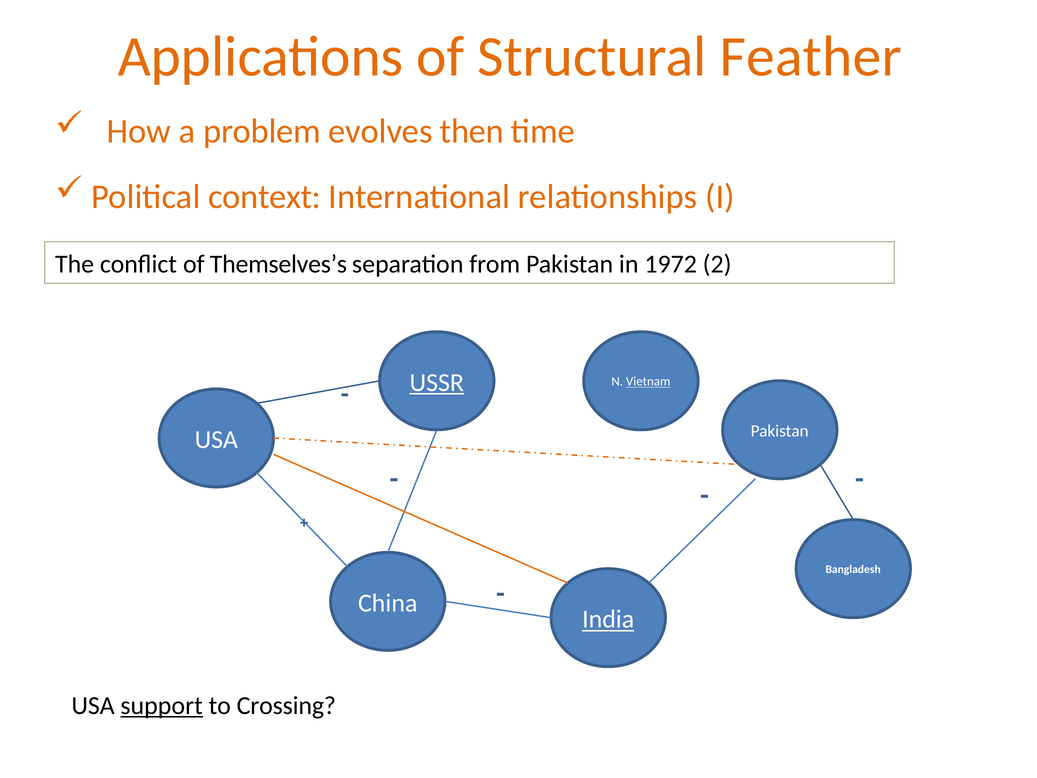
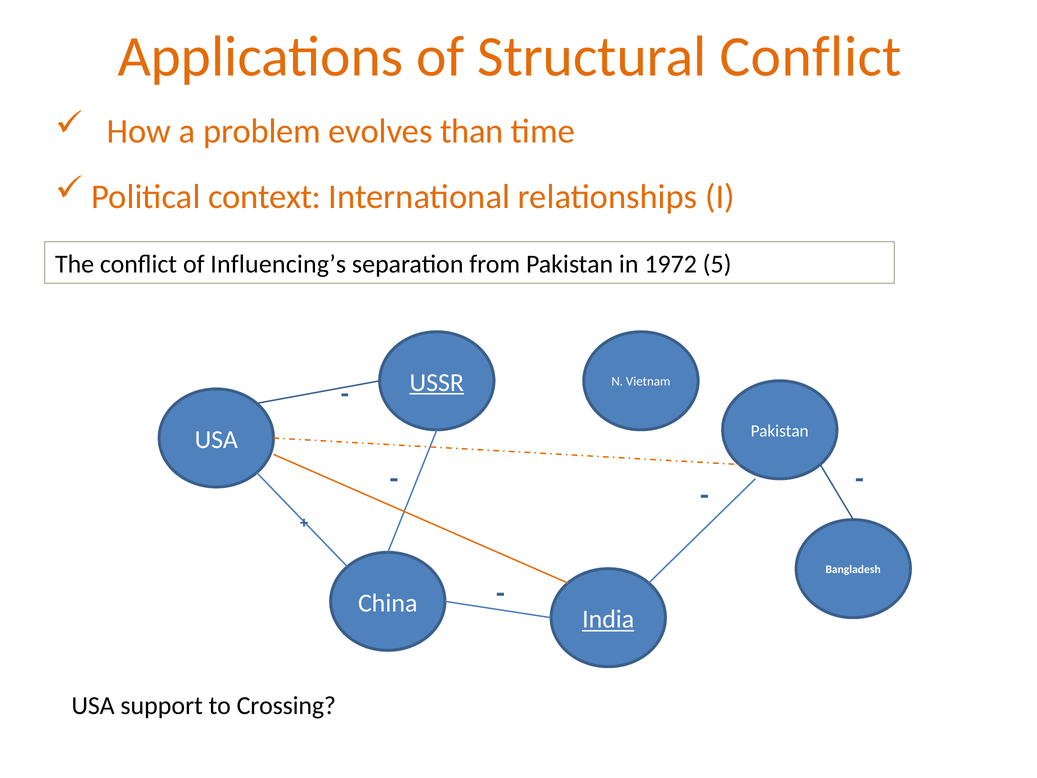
Structural Feather: Feather -> Conflict
then: then -> than
Themselves’s: Themselves’s -> Influencing’s
2: 2 -> 5
Vietnam underline: present -> none
support underline: present -> none
